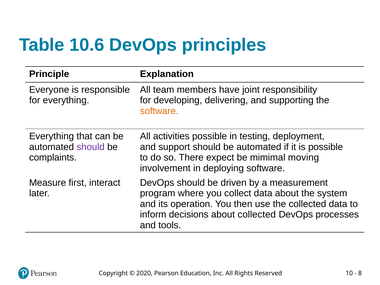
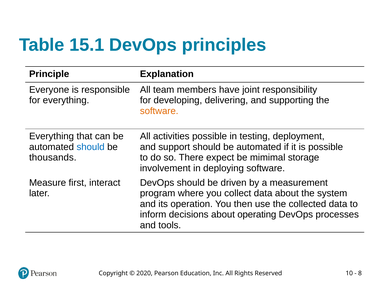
10.6: 10.6 -> 15.1
should at (91, 147) colour: purple -> blue
complaints: complaints -> thousands
moving: moving -> storage
about collected: collected -> operating
